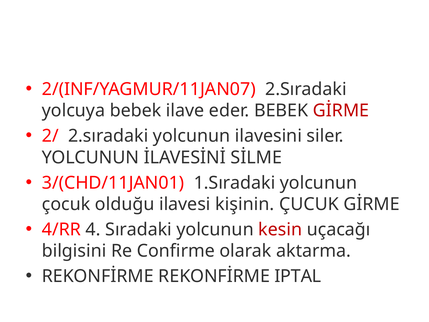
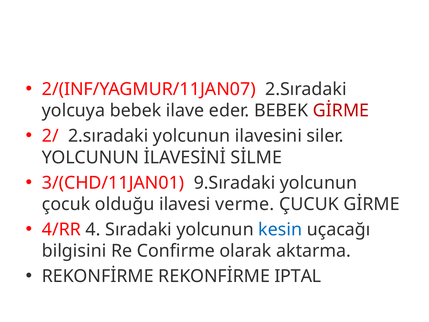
1.Sıradaki: 1.Sıradaki -> 9.Sıradaki
kişinin: kişinin -> verme
kesin colour: red -> blue
